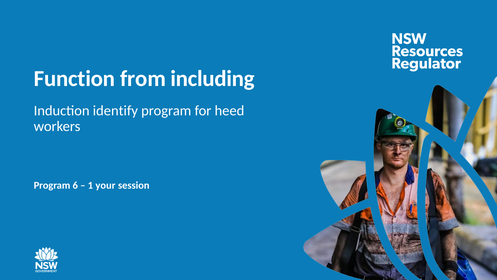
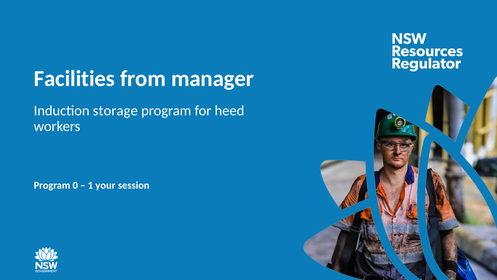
Function: Function -> Facilities
including: including -> manager
identify: identify -> storage
6: 6 -> 0
